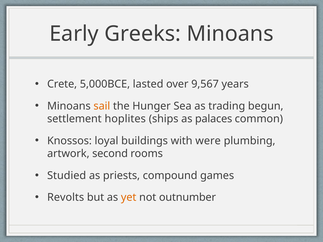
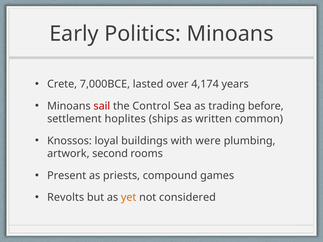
Greeks: Greeks -> Politics
5,000BCE: 5,000BCE -> 7,000BCE
9,567: 9,567 -> 4,174
sail colour: orange -> red
Hunger: Hunger -> Control
begun: begun -> before
palaces: palaces -> written
Studied: Studied -> Present
outnumber: outnumber -> considered
